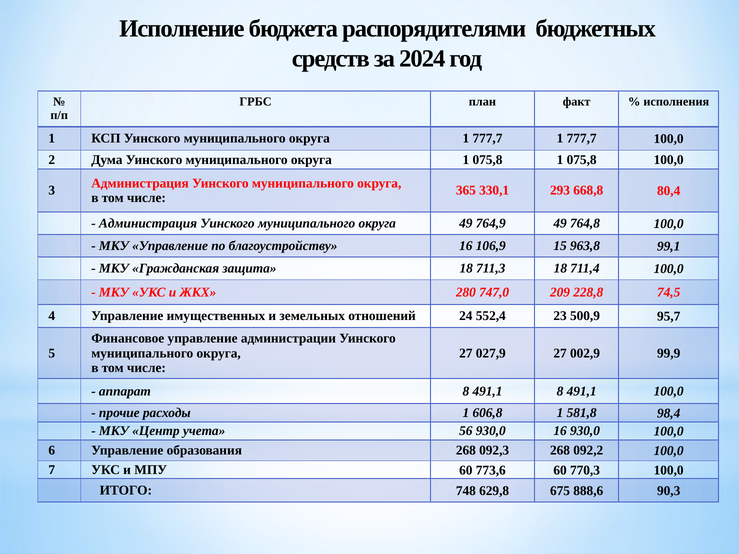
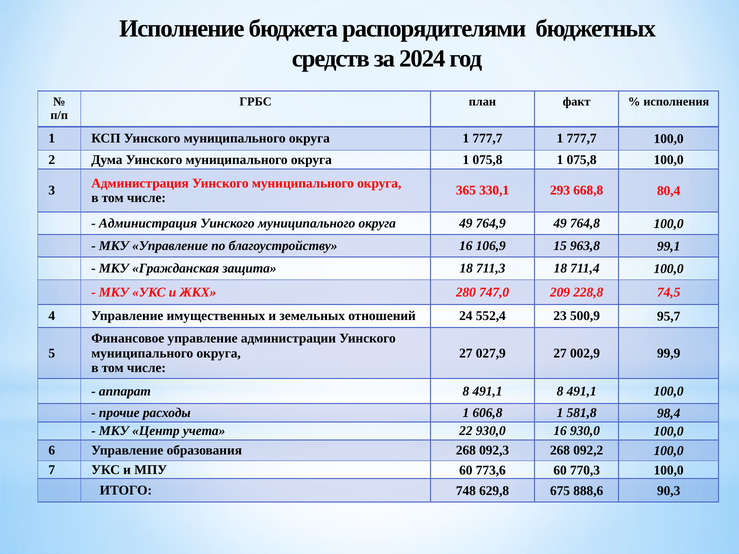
56: 56 -> 22
